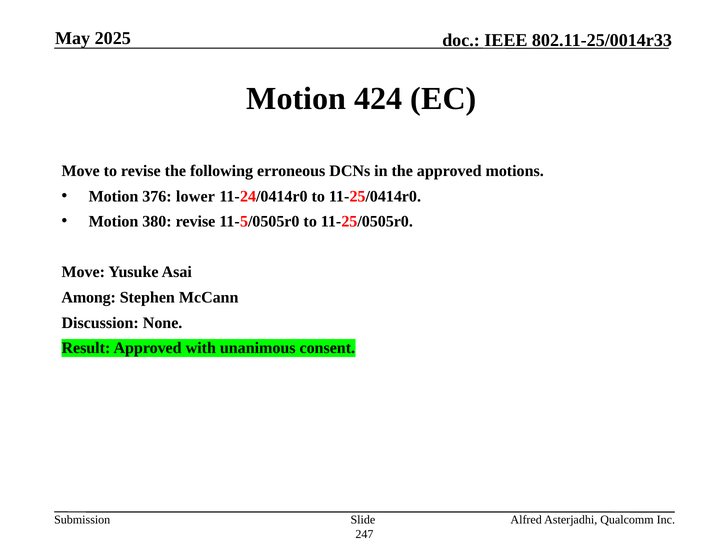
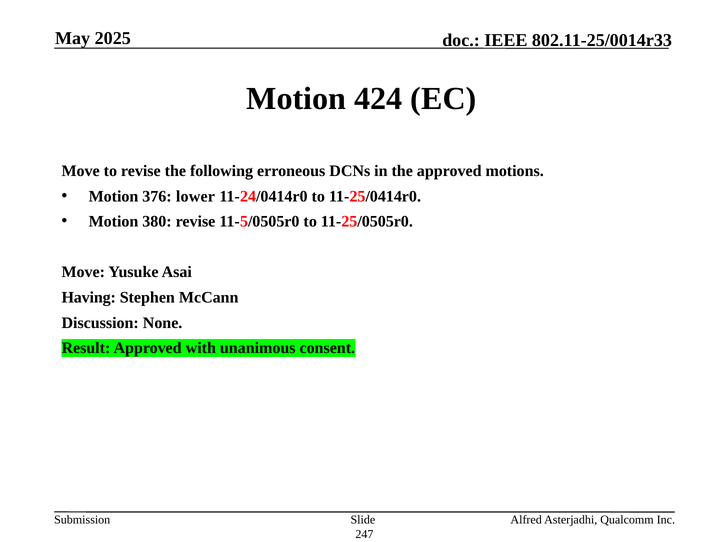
Among: Among -> Having
